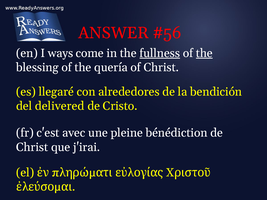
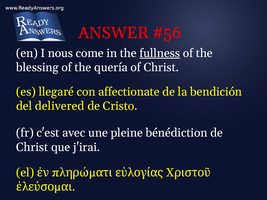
ways: ways -> nous
the at (204, 53) underline: present -> none
alrededores: alrededores -> affectionate
